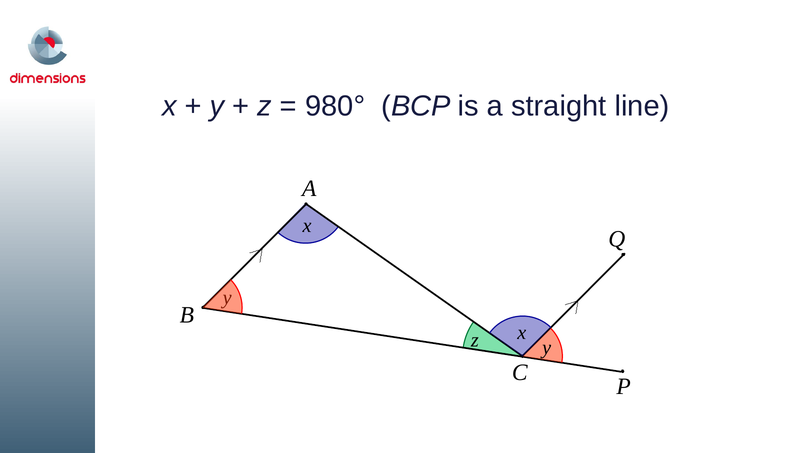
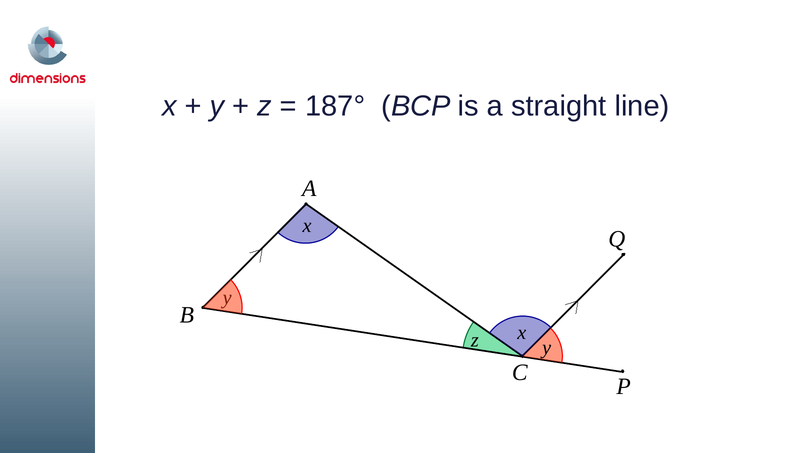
980°: 980° -> 187°
